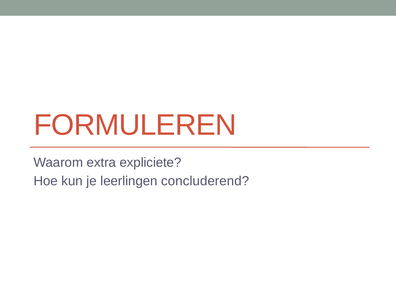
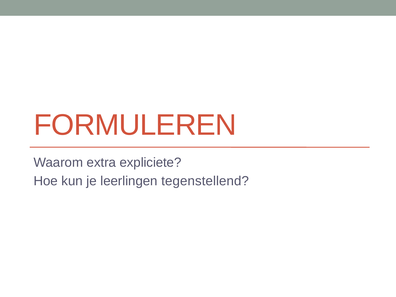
concluderend: concluderend -> tegenstellend
